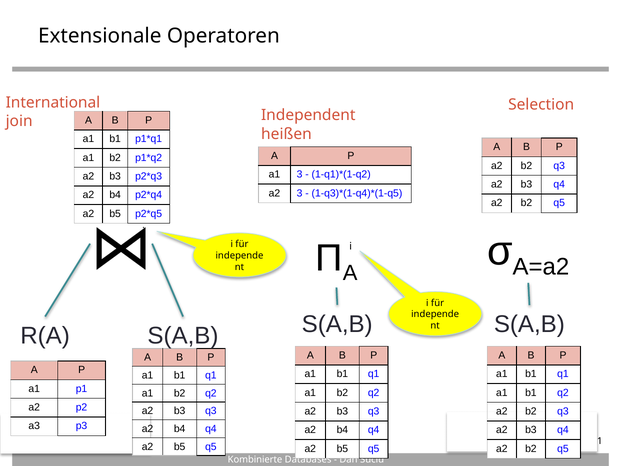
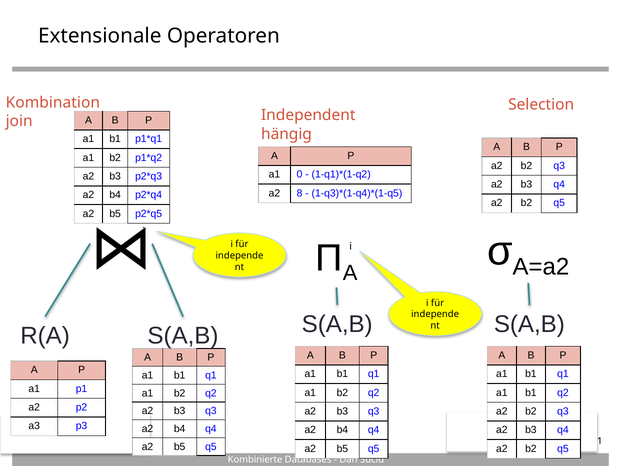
International: International -> Kombination
heißen: heißen -> hängig
a1 3: 3 -> 0
a2 3: 3 -> 8
